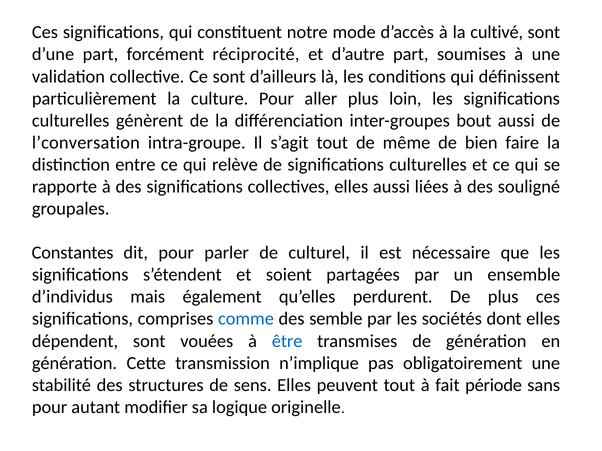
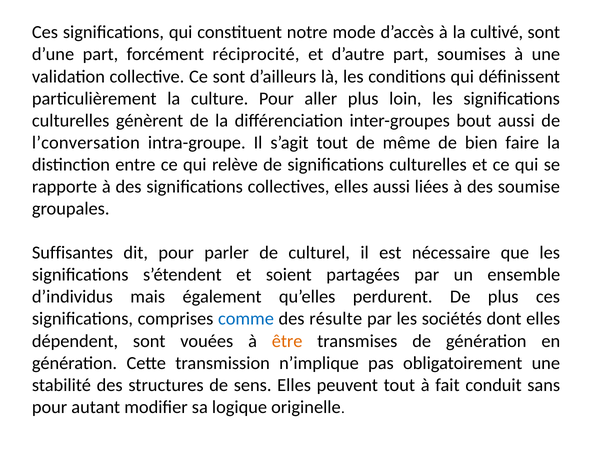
souligné: souligné -> soumise
Constantes: Constantes -> Suffisantes
semble: semble -> résulte
être colour: blue -> orange
période: période -> conduit
